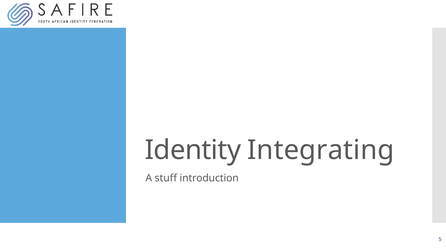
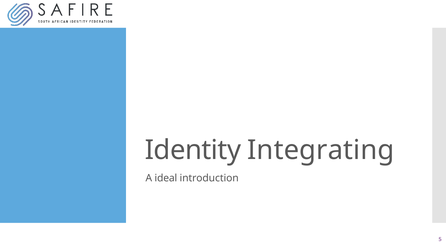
stuff: stuff -> ideal
